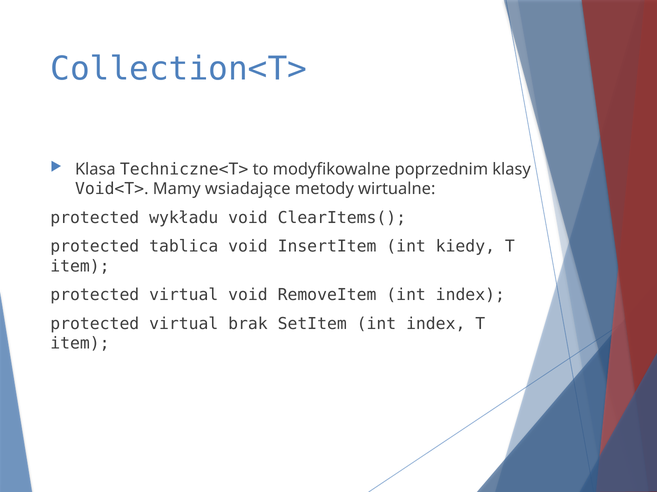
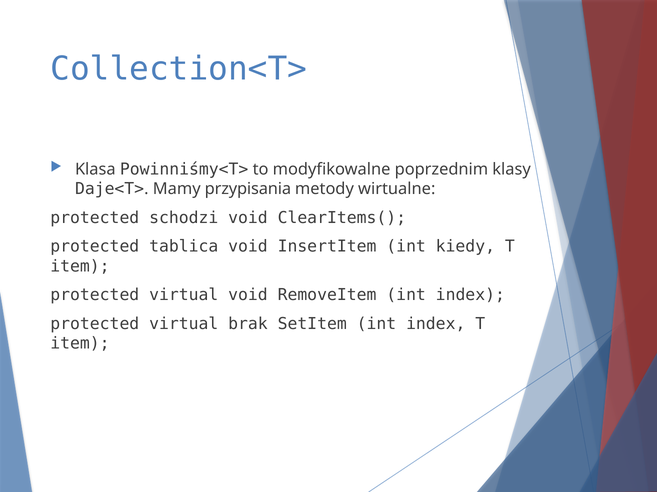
Techniczne<T>: Techniczne<T> -> Powinniśmy<T>
Void<T>: Void<T> -> Daje<T>
wsiadające: wsiadające -> przypisania
wykładu: wykładu -> schodzi
